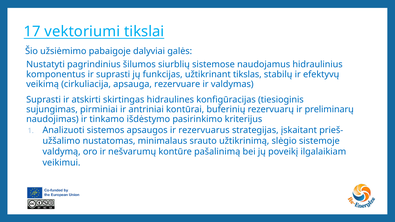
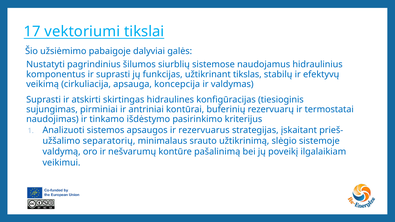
rezervuare: rezervuare -> koncepcija
preliminarų: preliminarų -> termostatai
nustatomas: nustatomas -> separatorių
